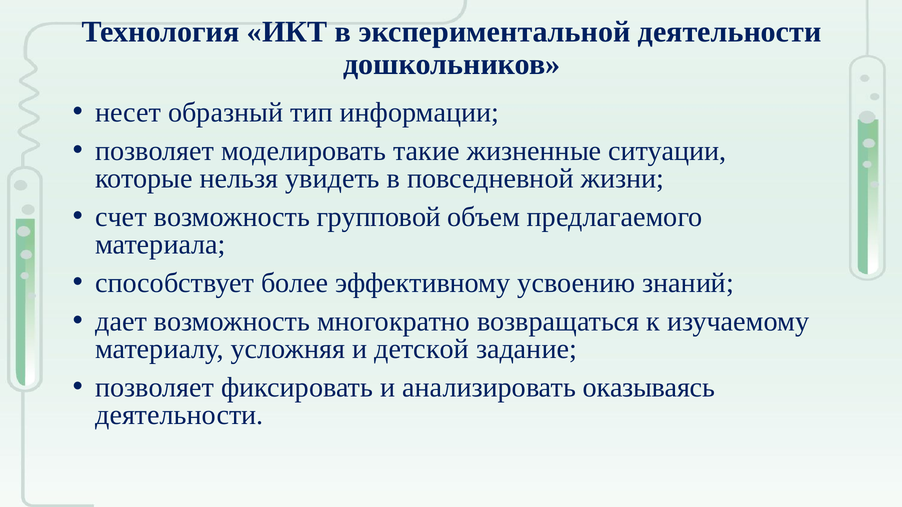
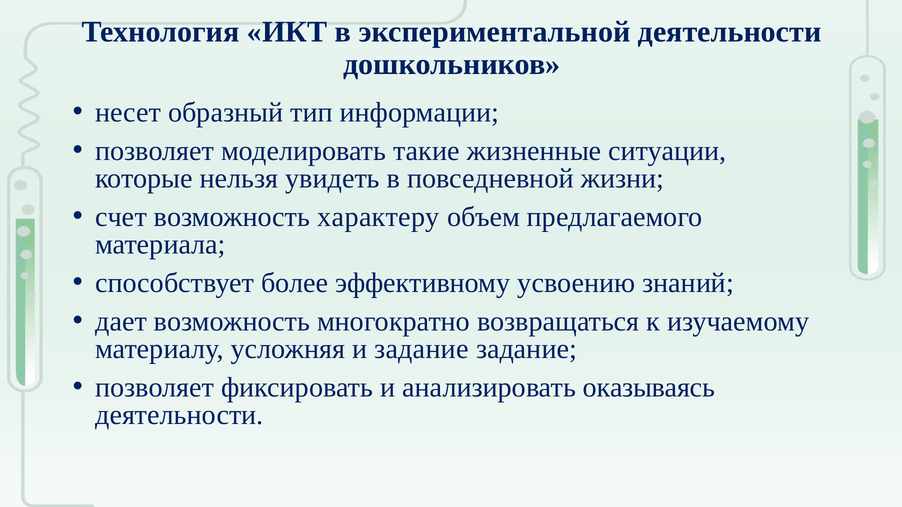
групповой: групповой -> характеру
и детской: детской -> задание
